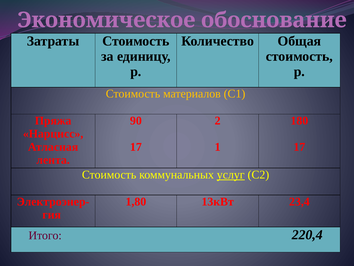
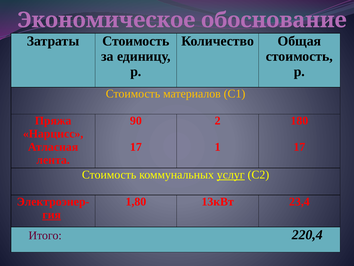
гия underline: none -> present
